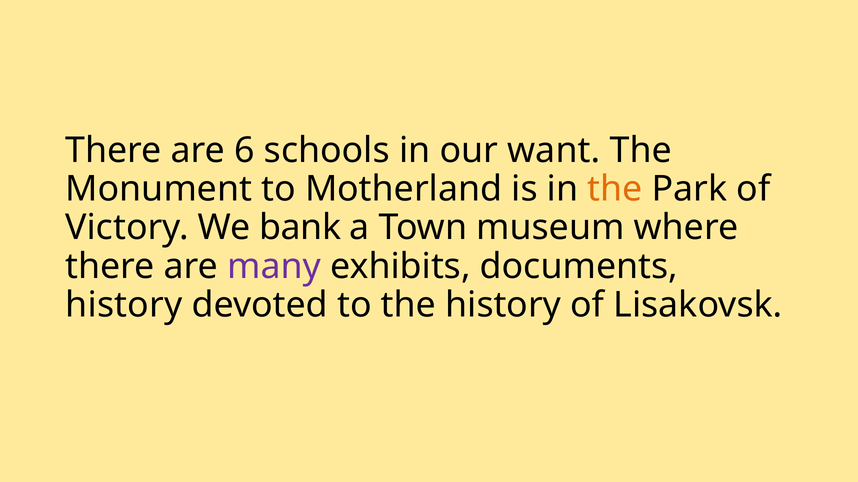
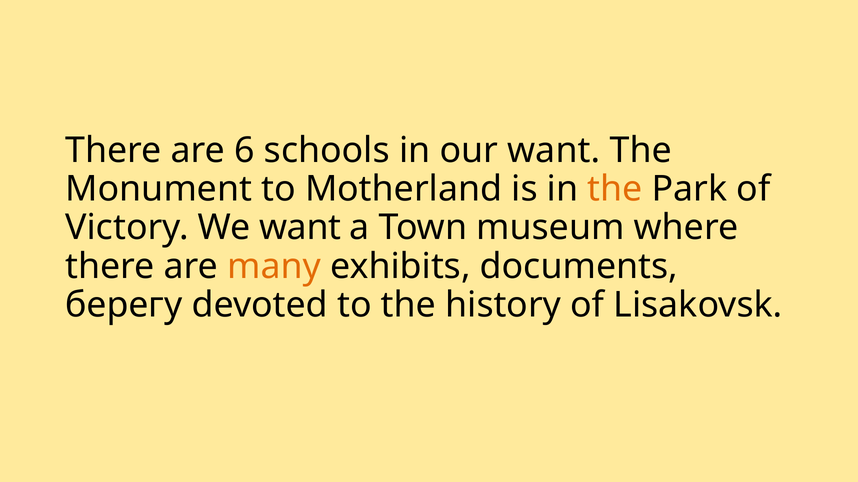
We bank: bank -> want
many colour: purple -> orange
history at (124, 305): history -> берегу
